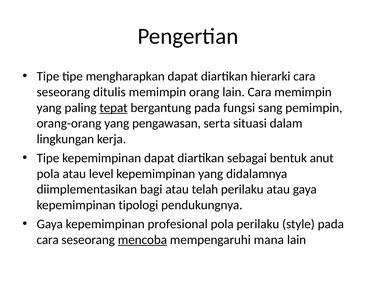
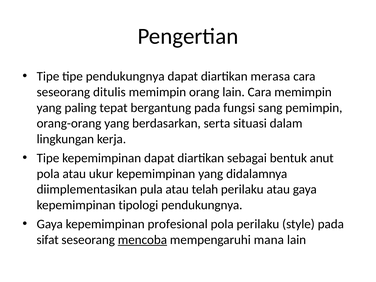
tipe mengharapkan: mengharapkan -> pendukungnya
hierarki: hierarki -> merasa
tepat underline: present -> none
pengawasan: pengawasan -> berdasarkan
level: level -> ukur
bagi: bagi -> pula
cara at (48, 240): cara -> sifat
